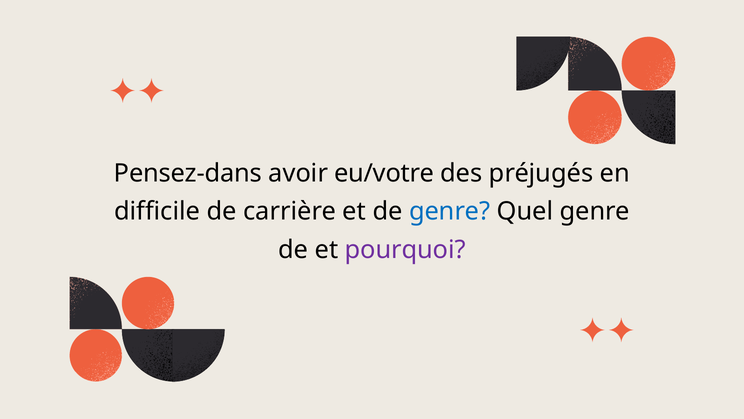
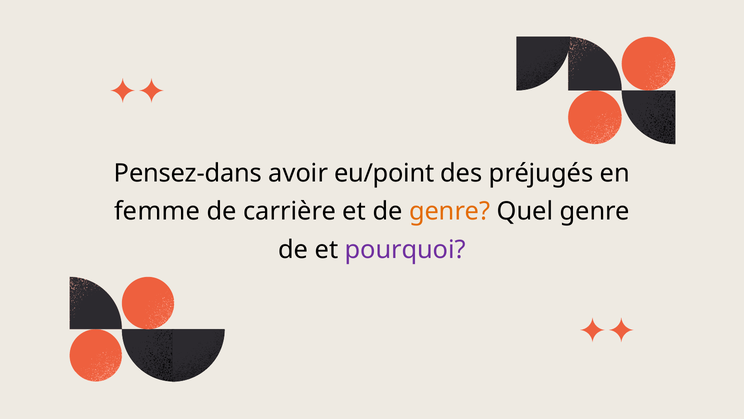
eu/votre: eu/votre -> eu/point
difficile: difficile -> femme
genre at (450, 211) colour: blue -> orange
